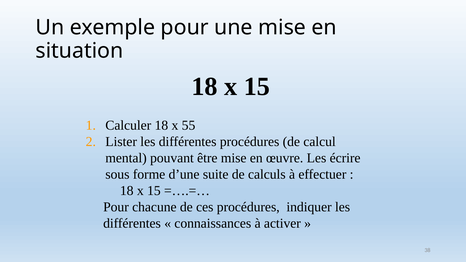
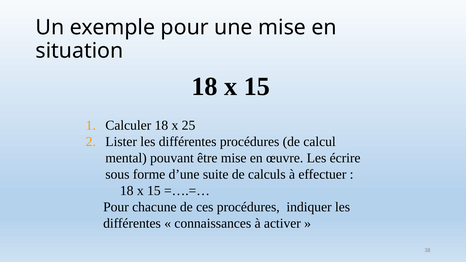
55: 55 -> 25
